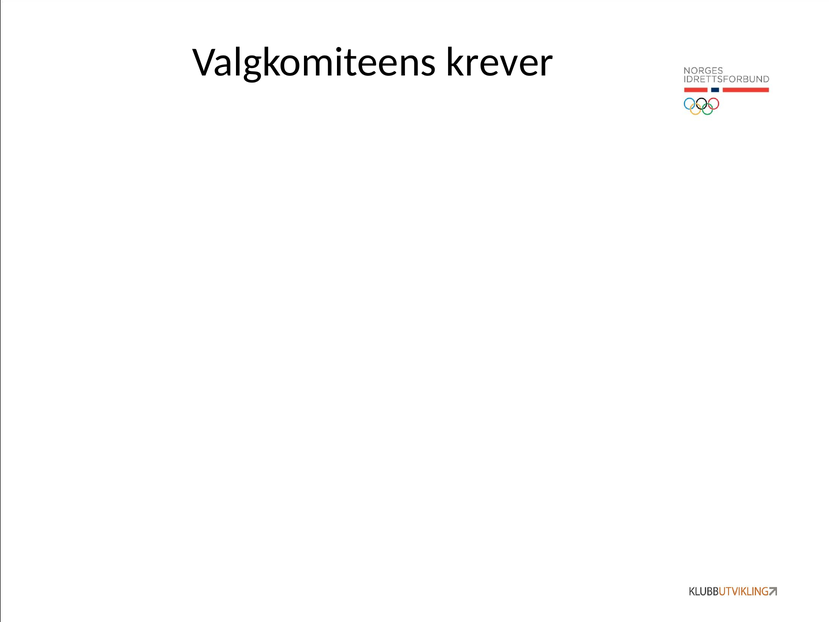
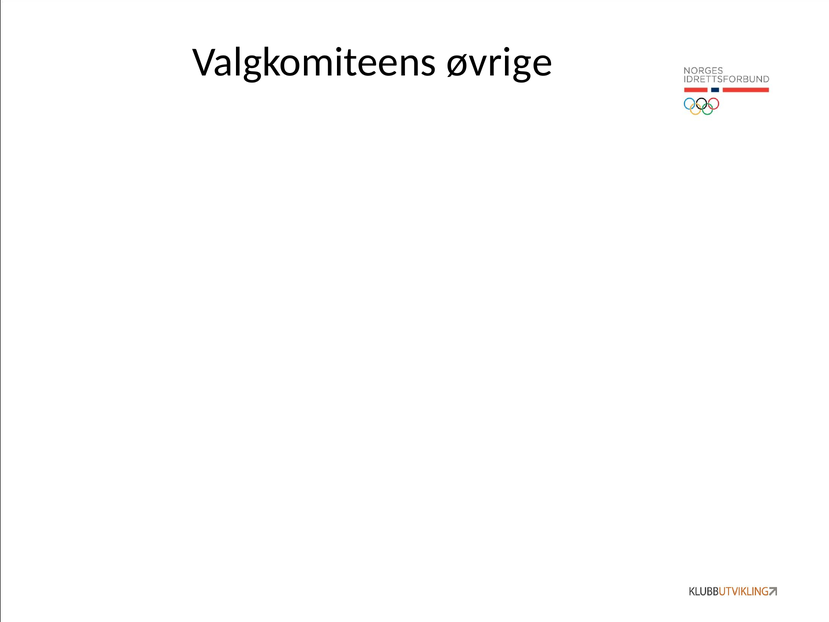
krever: krever -> øvrige
